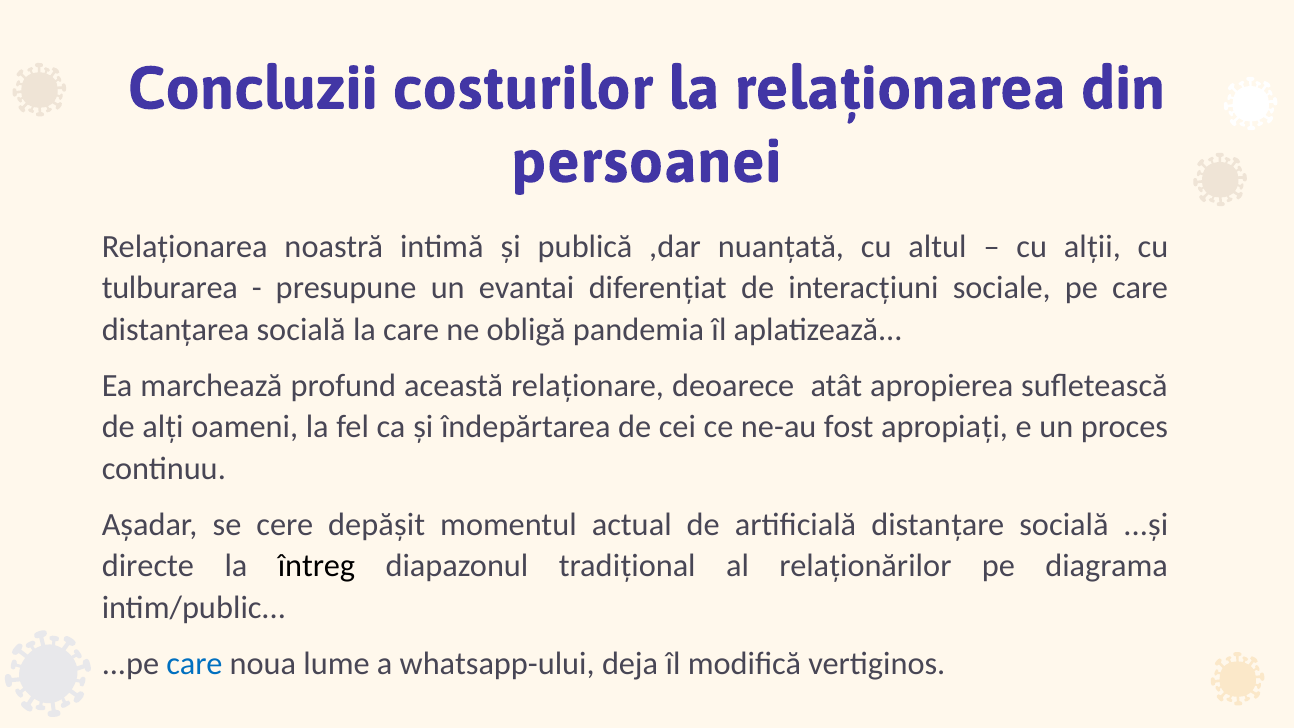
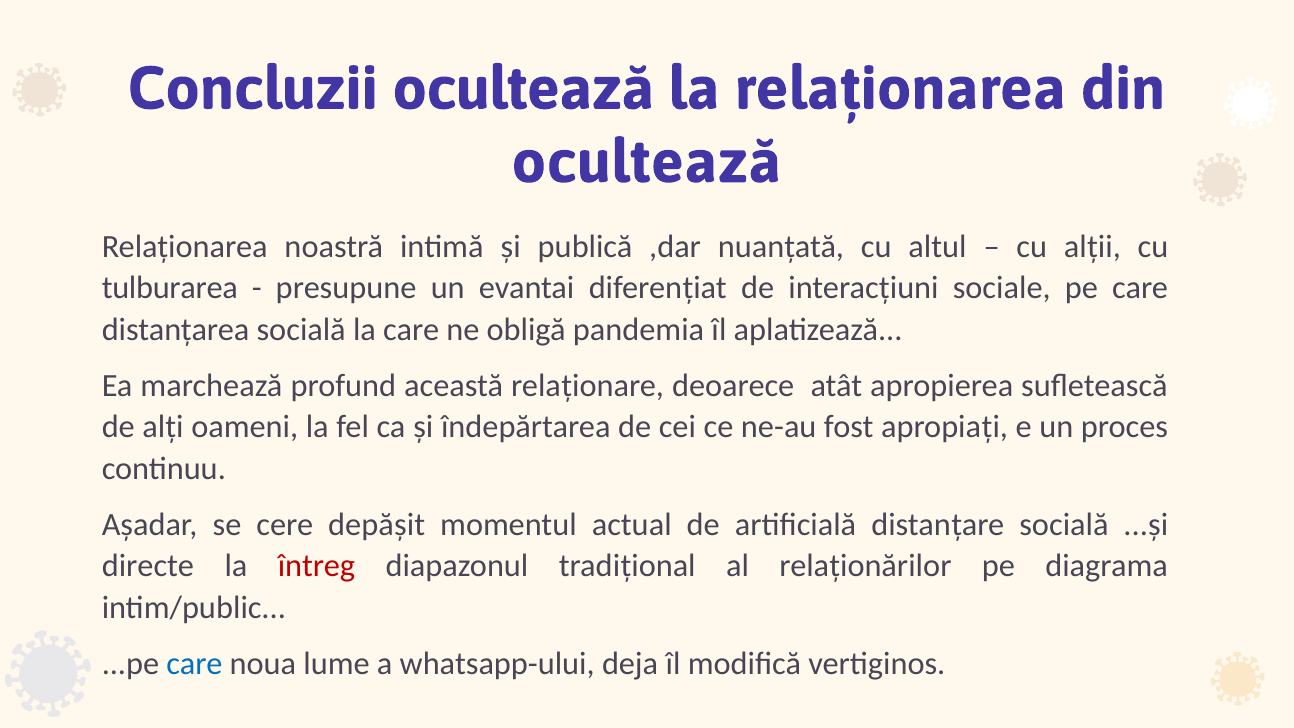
Concluzii costurilor: costurilor -> ocultează
persoanei at (646, 162): persoanei -> ocultează
întreg colour: black -> red
